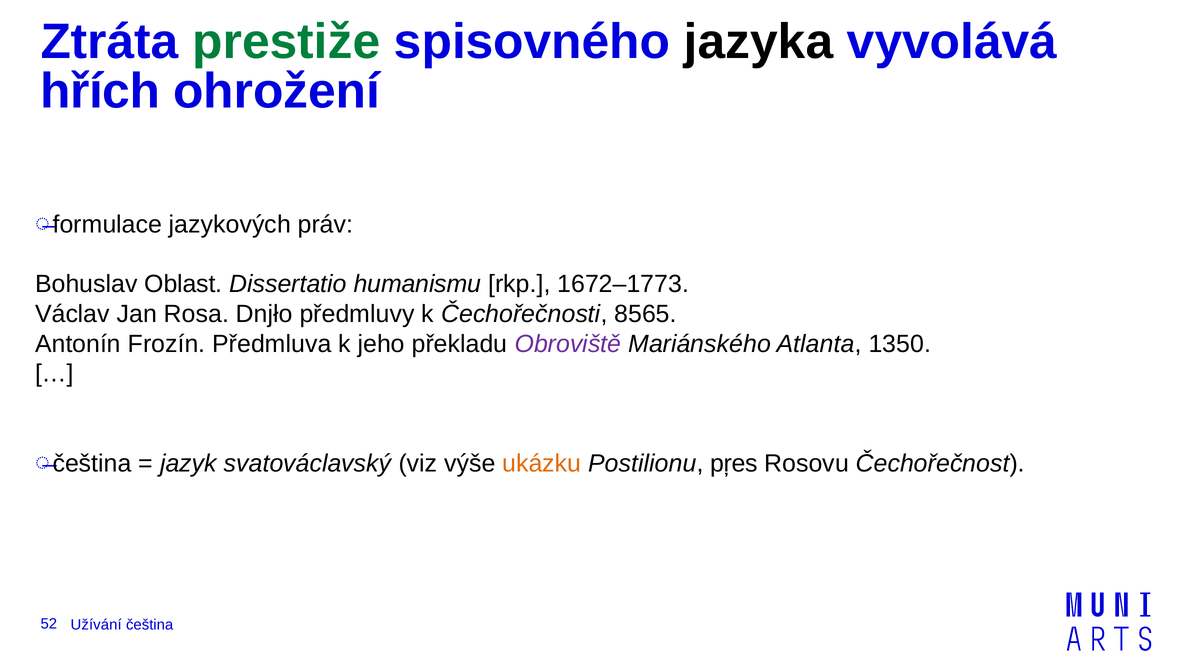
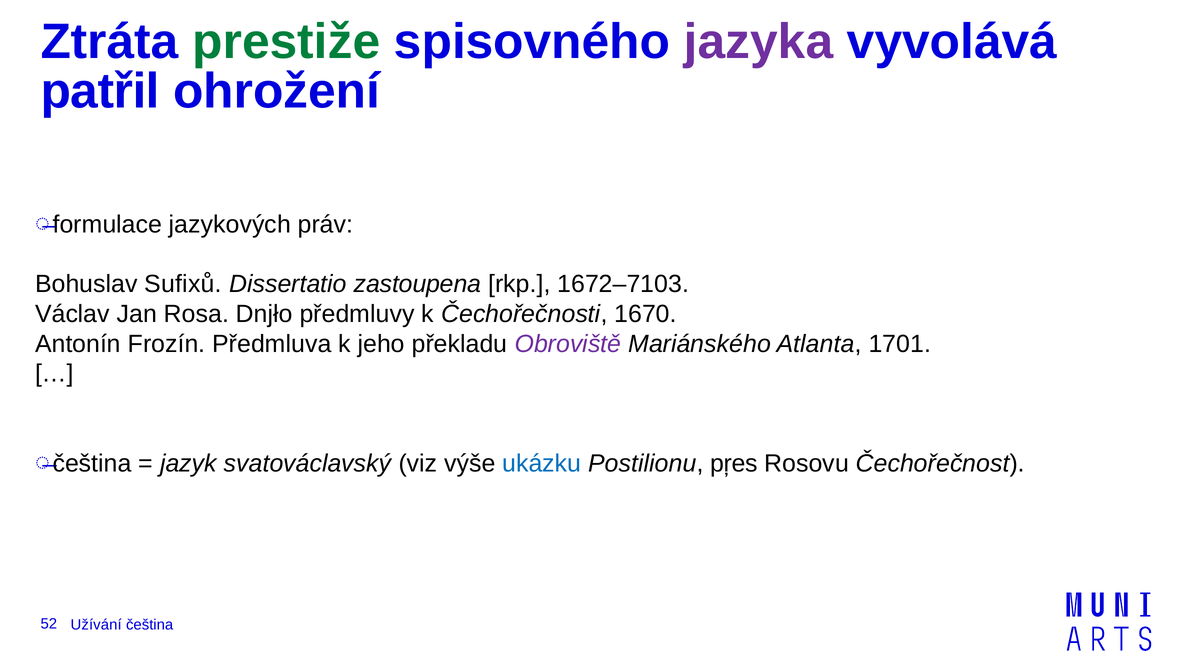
jazyka colour: black -> purple
hřích: hřích -> patřil
Oblast: Oblast -> Sufixů
humanismu: humanismu -> zastoupena
1672–1773: 1672–1773 -> 1672–7103
8565: 8565 -> 1670
1350: 1350 -> 1701
ukázku colour: orange -> blue
